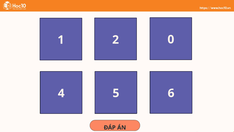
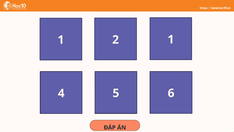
2 0: 0 -> 1
